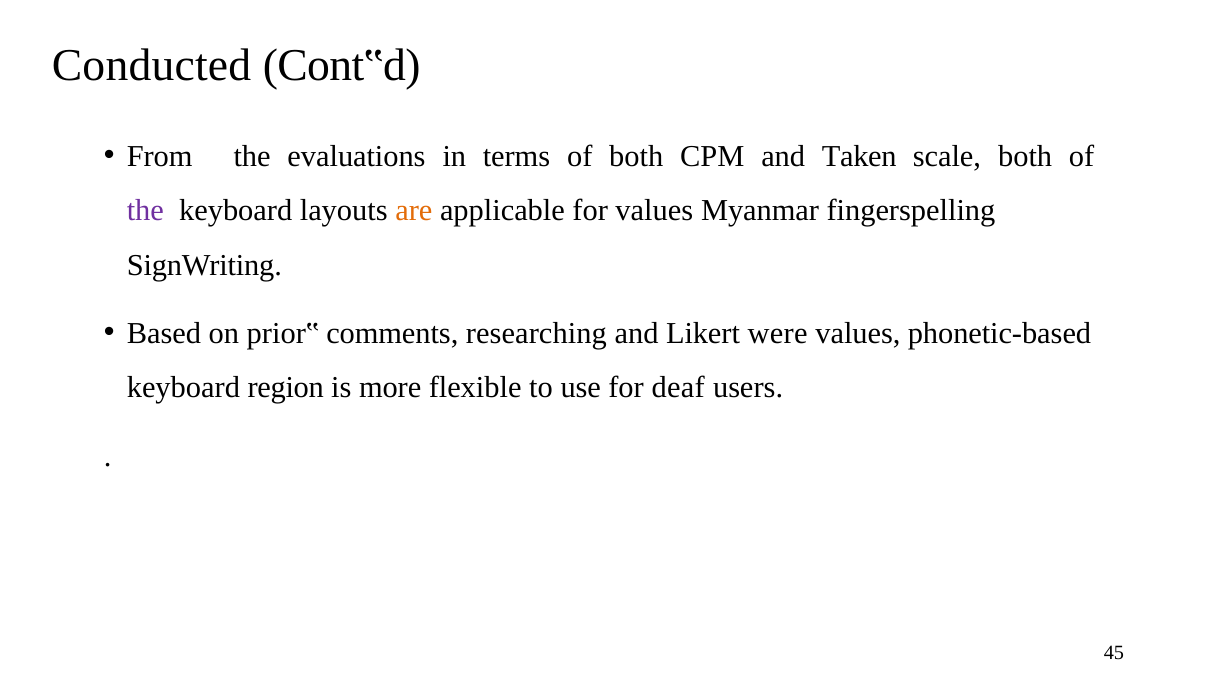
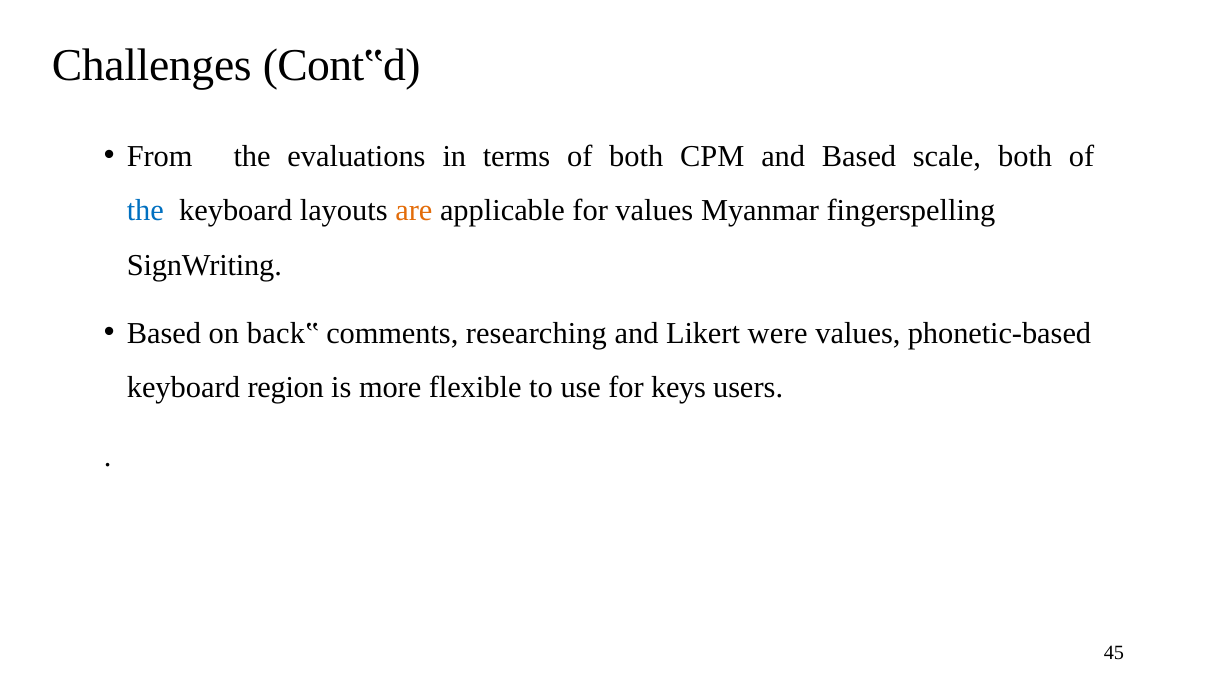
Conducted: Conducted -> Challenges
and Taken: Taken -> Based
the at (145, 211) colour: purple -> blue
prior‟: prior‟ -> back‟
deaf: deaf -> keys
